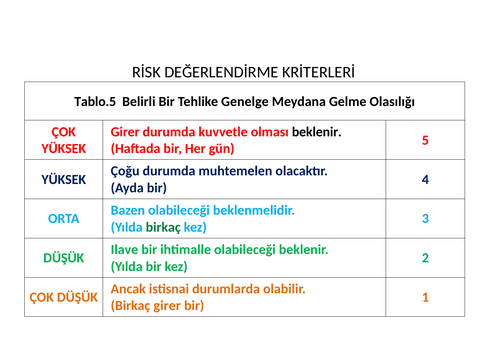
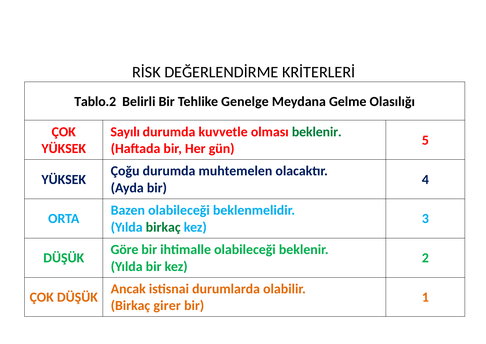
Tablo.5: Tablo.5 -> Tablo.2
Girer at (125, 132): Girer -> Sayılı
beklenir at (317, 132) colour: black -> green
Ilave: Ilave -> Göre
